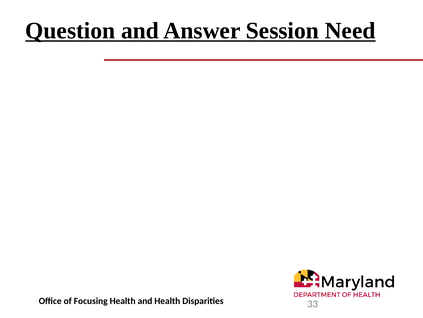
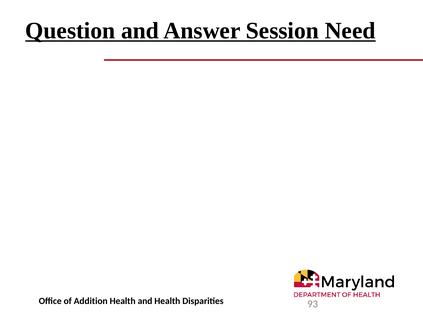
Focusing: Focusing -> Addition
33: 33 -> 93
